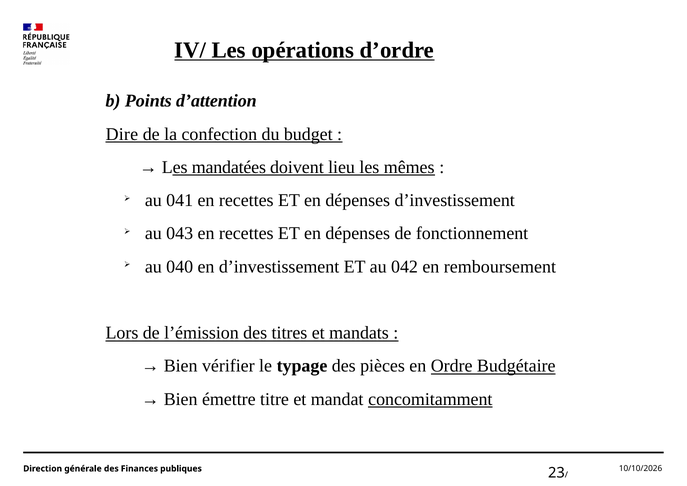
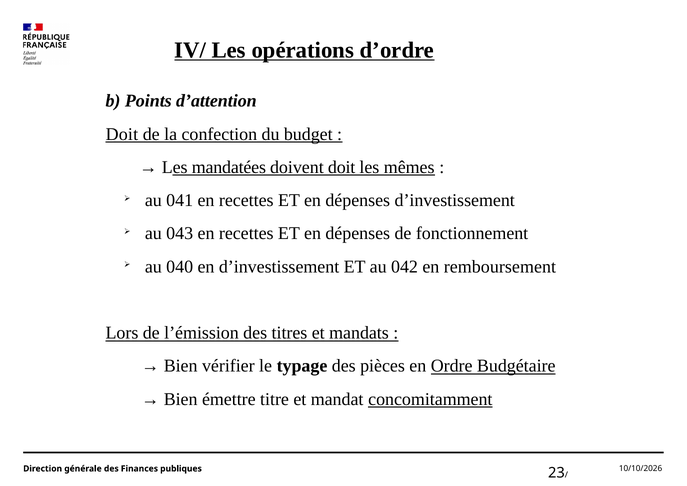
Dire at (122, 134): Dire -> Doit
doivent lieu: lieu -> doit
